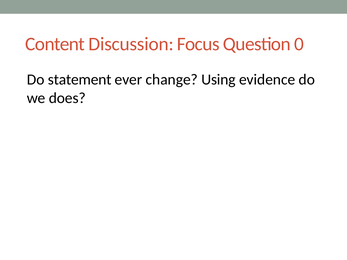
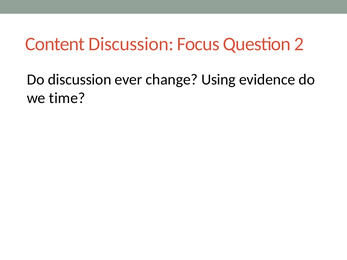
0: 0 -> 2
Do statement: statement -> discussion
does: does -> time
